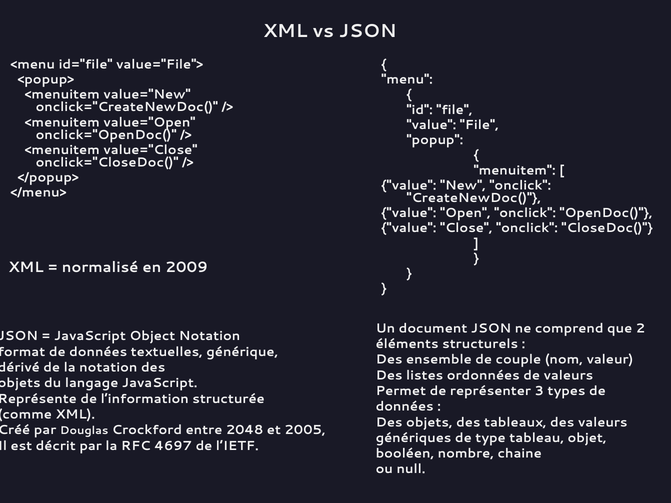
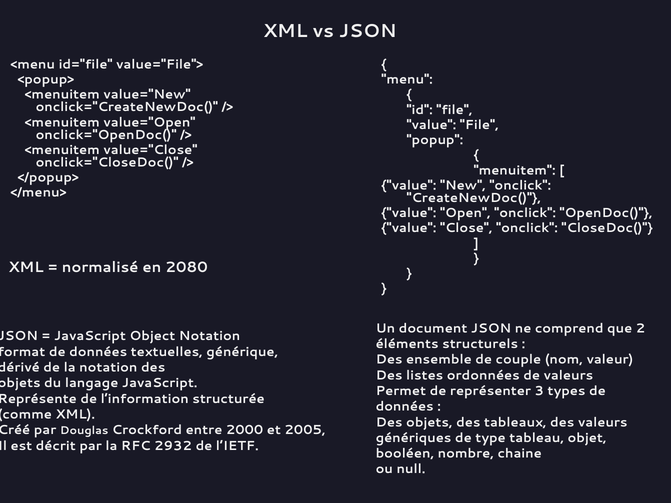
2009: 2009 -> 2080
2048: 2048 -> 2000
4697: 4697 -> 2932
